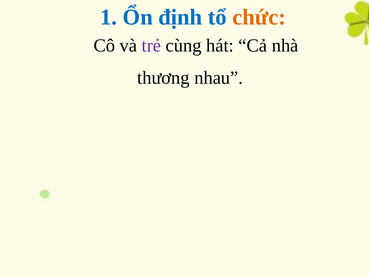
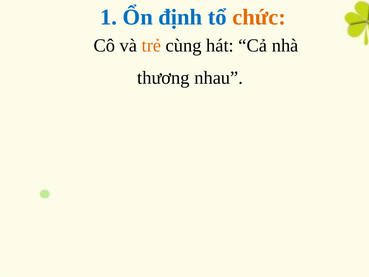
trẻ colour: purple -> orange
